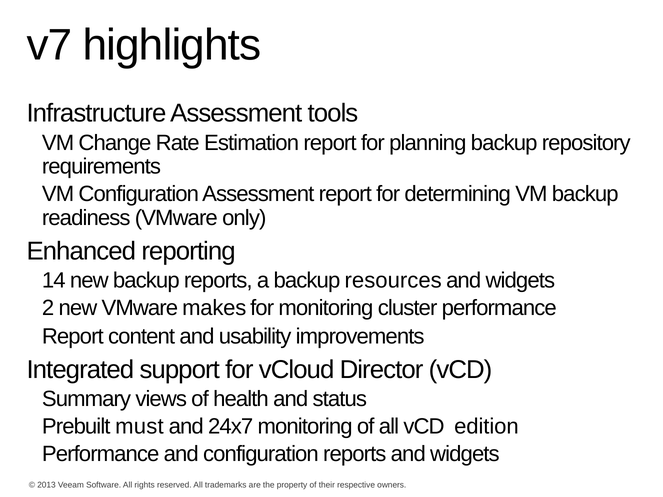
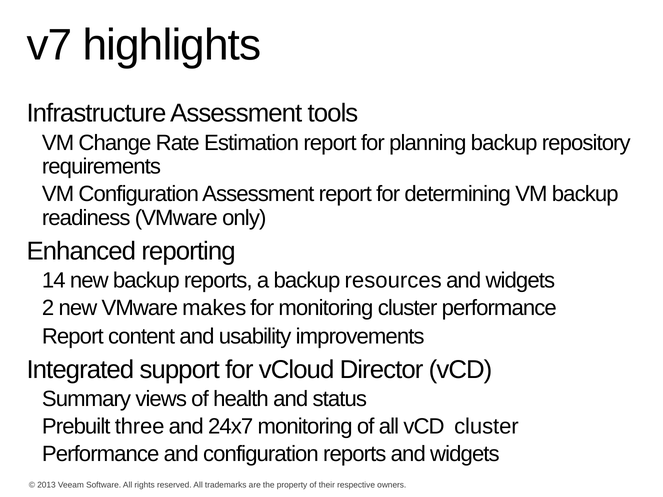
must: must -> three
vCD edition: edition -> cluster
